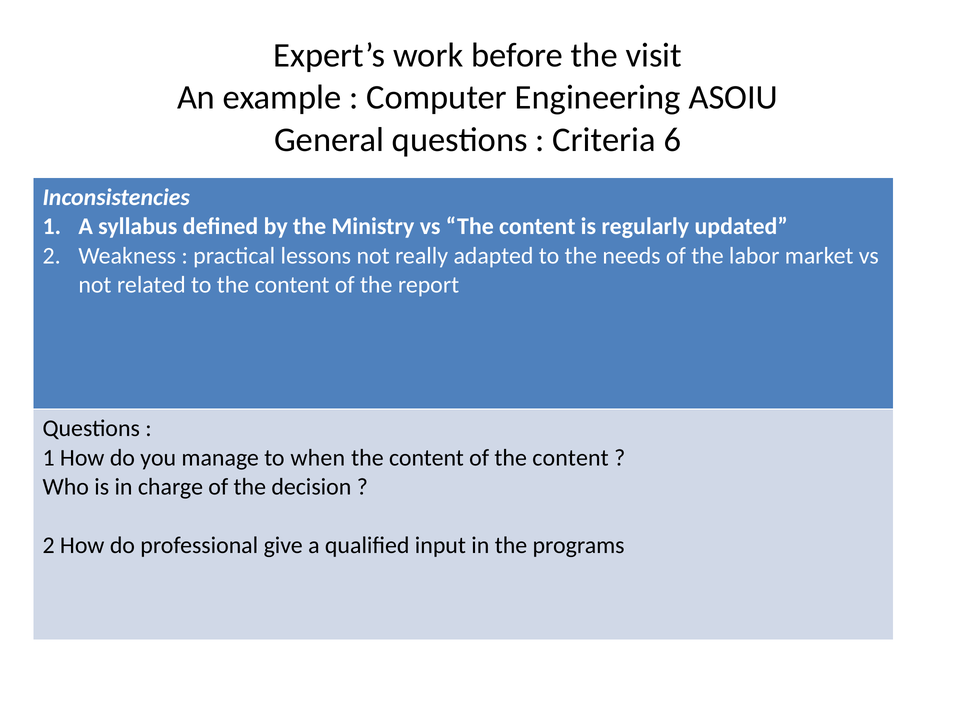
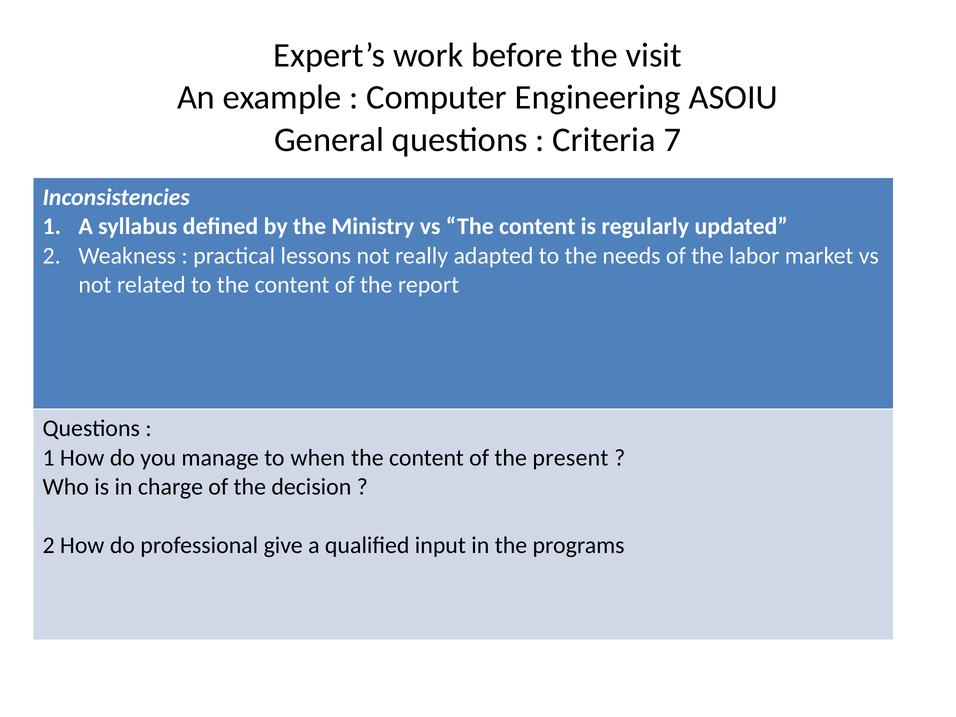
6: 6 -> 7
of the content: content -> present
